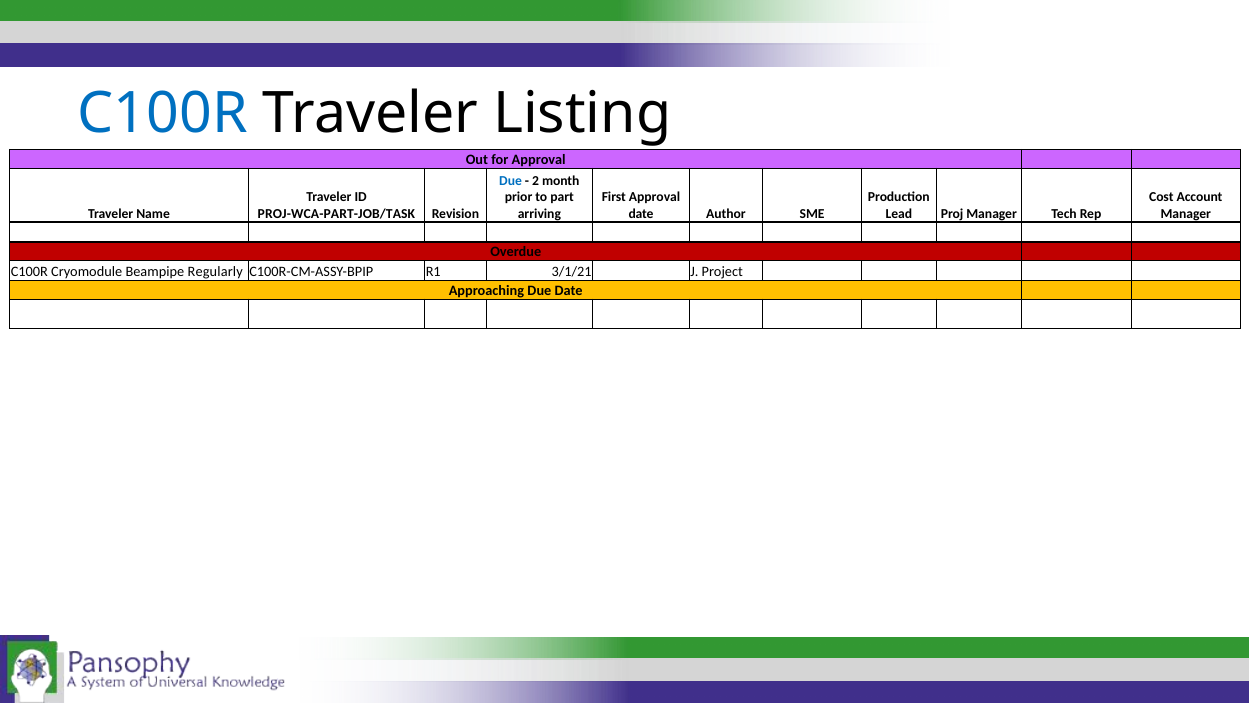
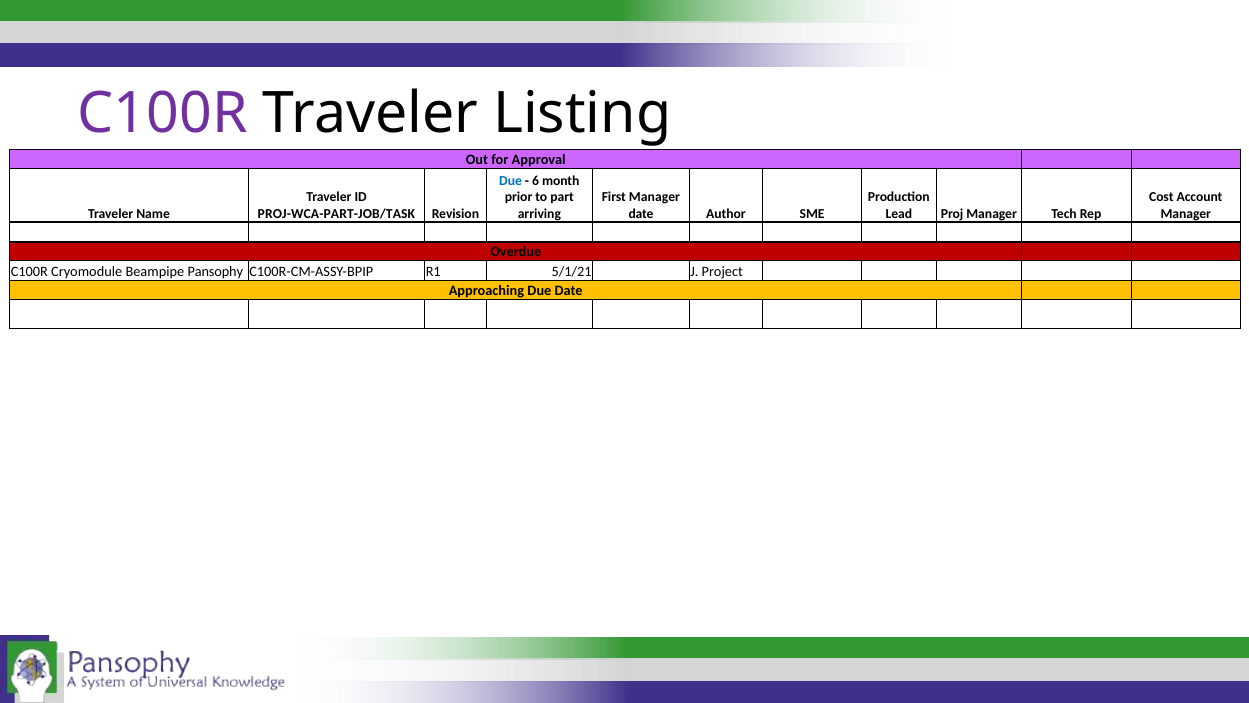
C100R at (163, 114) colour: blue -> purple
2: 2 -> 6
First Approval: Approval -> Manager
Regularly: Regularly -> Pansophy
3/1/21: 3/1/21 -> 5/1/21
